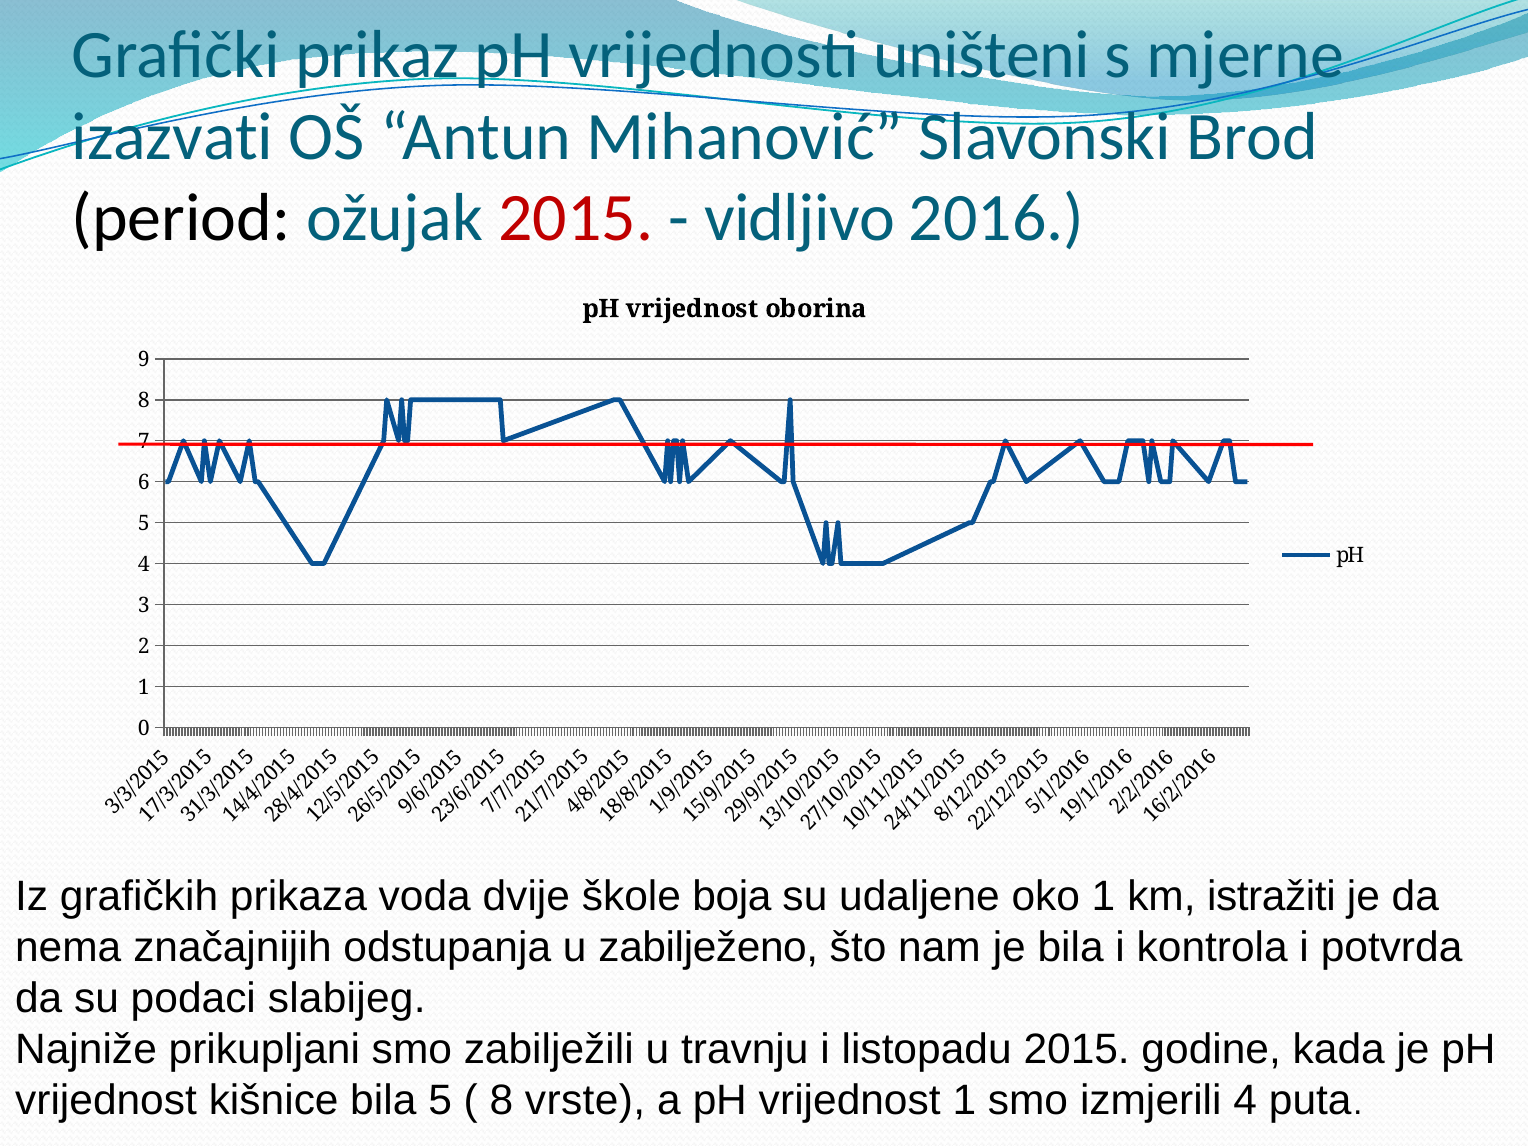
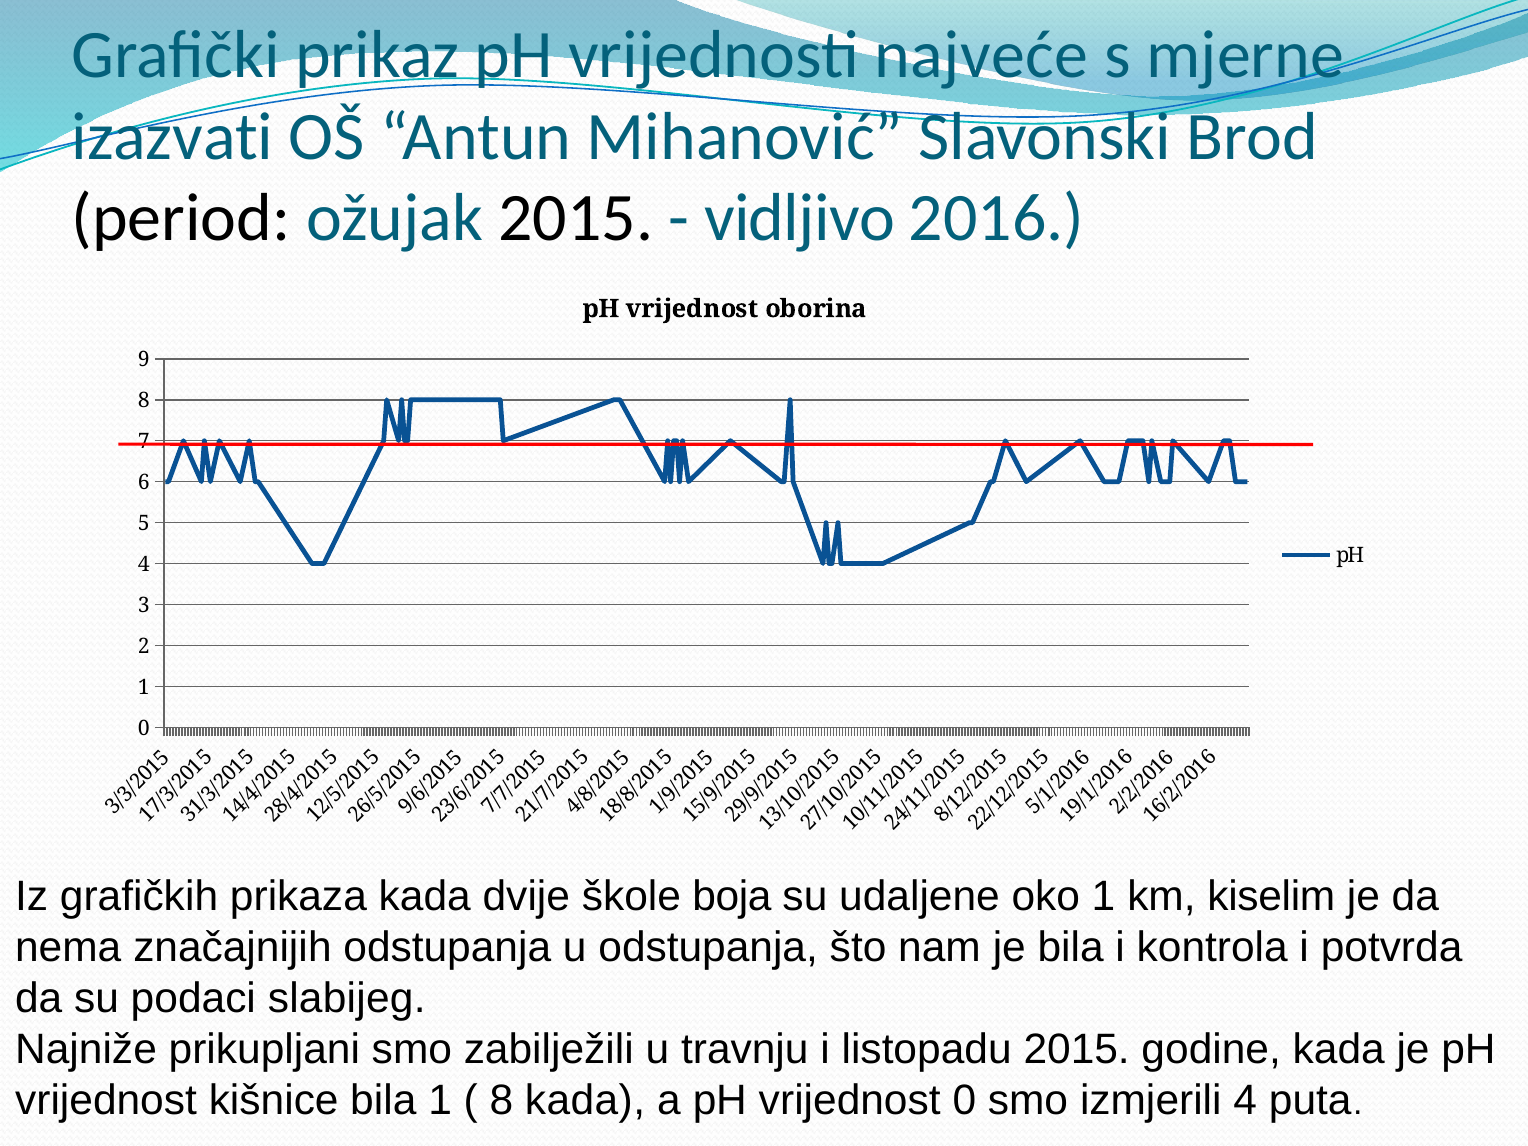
uništeni: uništeni -> najveće
2015 at (576, 219) colour: red -> black
prikaza voda: voda -> kada
istražiti: istražiti -> kiselim
u zabilježeno: zabilježeno -> odstupanja
bila 5: 5 -> 1
8 vrste: vrste -> kada
vrijednost 1: 1 -> 0
